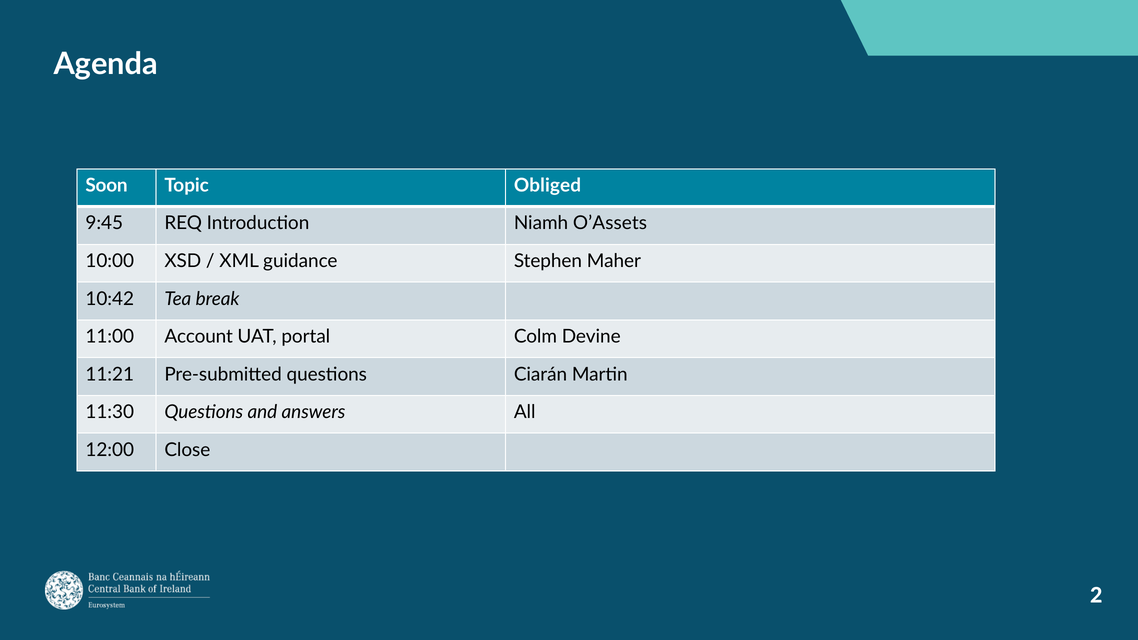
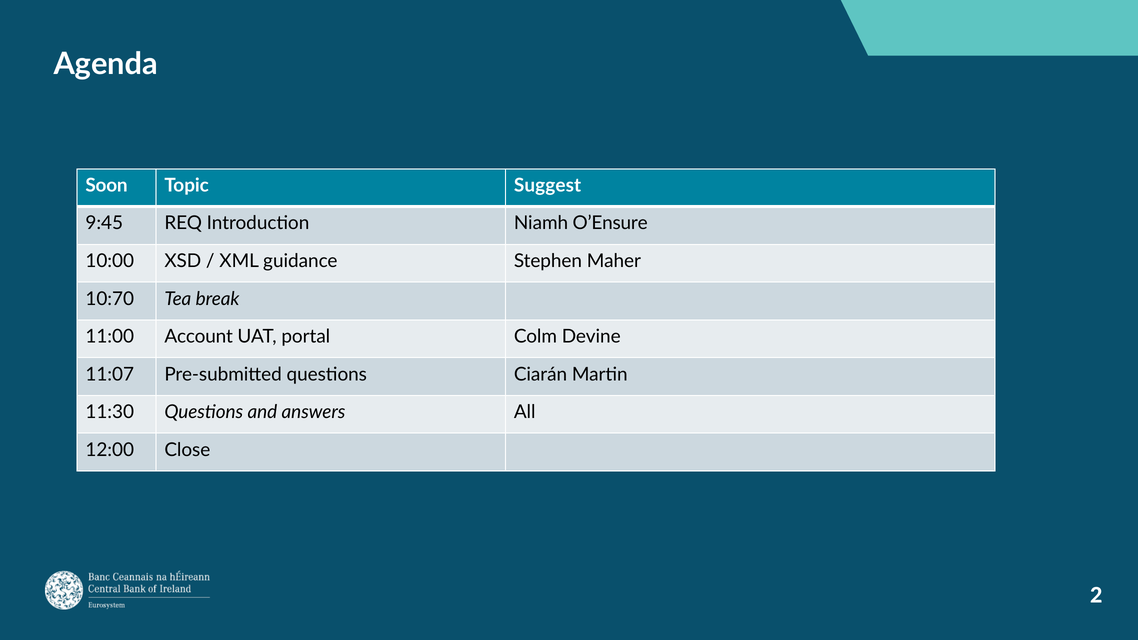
Obliged: Obliged -> Suggest
O’Assets: O’Assets -> O’Ensure
10:42: 10:42 -> 10:70
11:21: 11:21 -> 11:07
